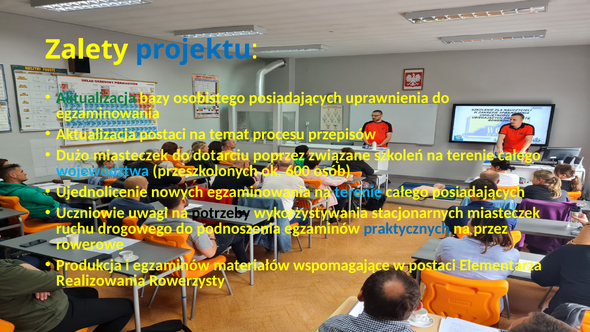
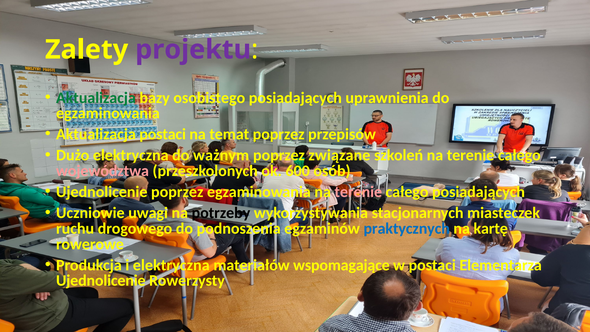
projektu colour: blue -> purple
temat procesu: procesu -> poprzez
Dużo miasteczek: miasteczek -> elektryczna
dotarciu: dotarciu -> ważnym
województwa colour: light blue -> pink
Ujednolicenie nowych: nowych -> poprzez
terenie at (358, 192) colour: light blue -> pink
przez: przez -> kartę
i egzaminów: egzaminów -> elektryczna
Realizowania at (101, 281): Realizowania -> Ujednolicenie
